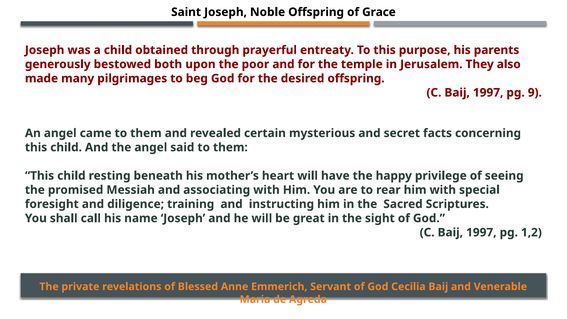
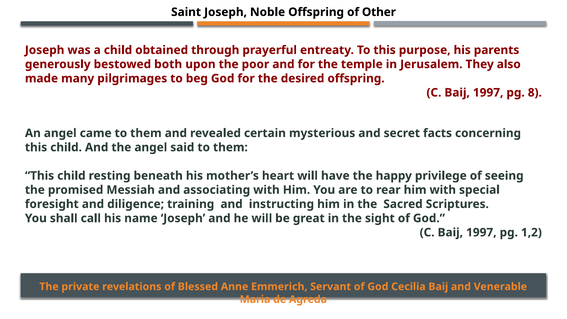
Grace: Grace -> Other
9: 9 -> 8
